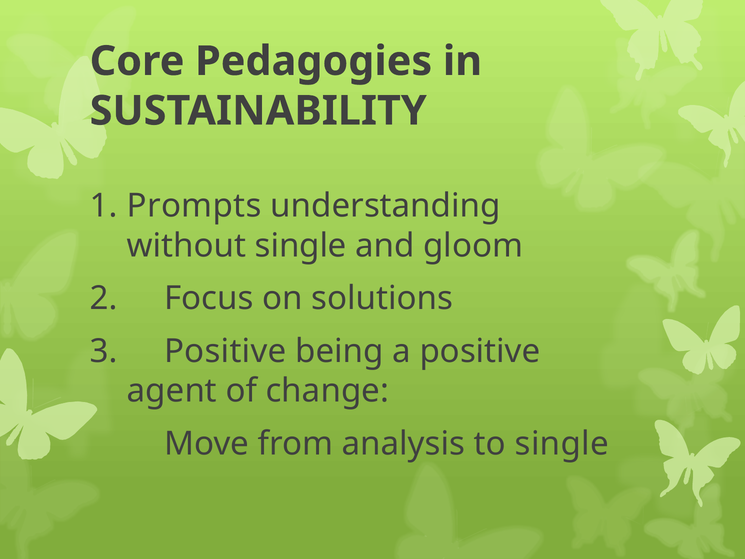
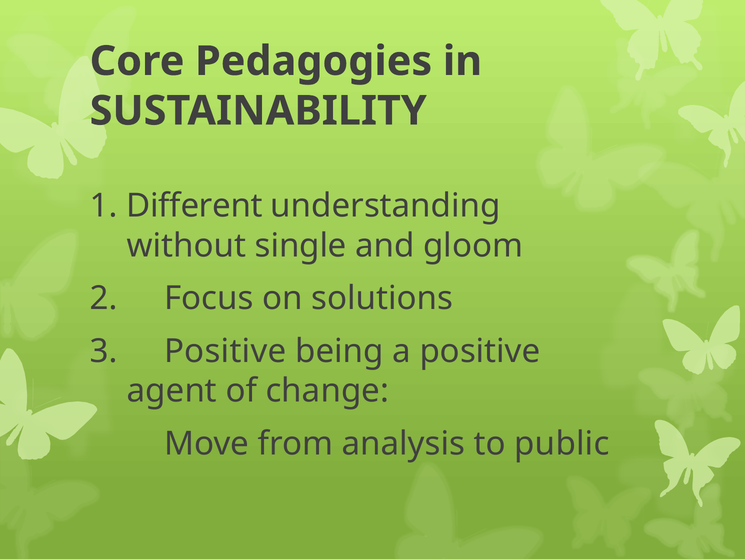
Prompts: Prompts -> Different
to single: single -> public
